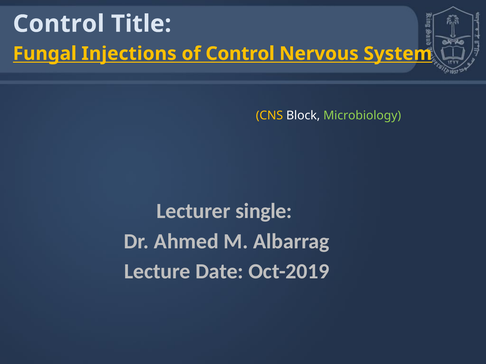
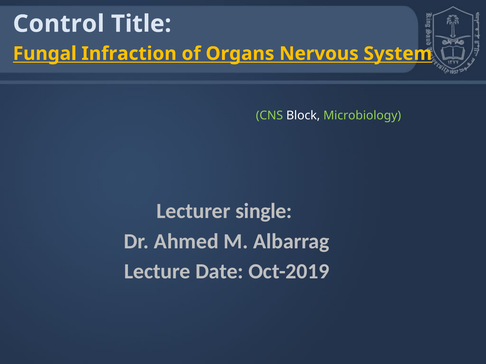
Injections: Injections -> Infraction
of Control: Control -> Organs
CNS colour: yellow -> light green
